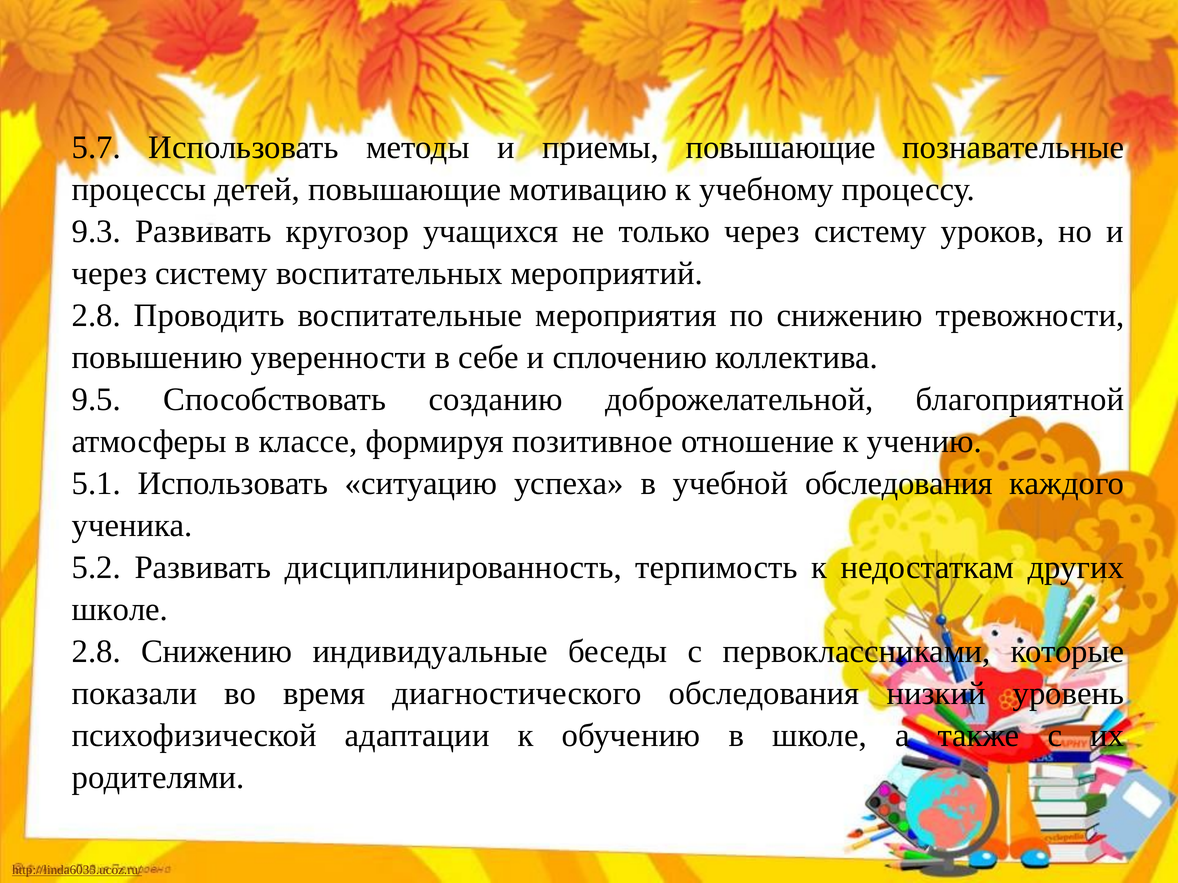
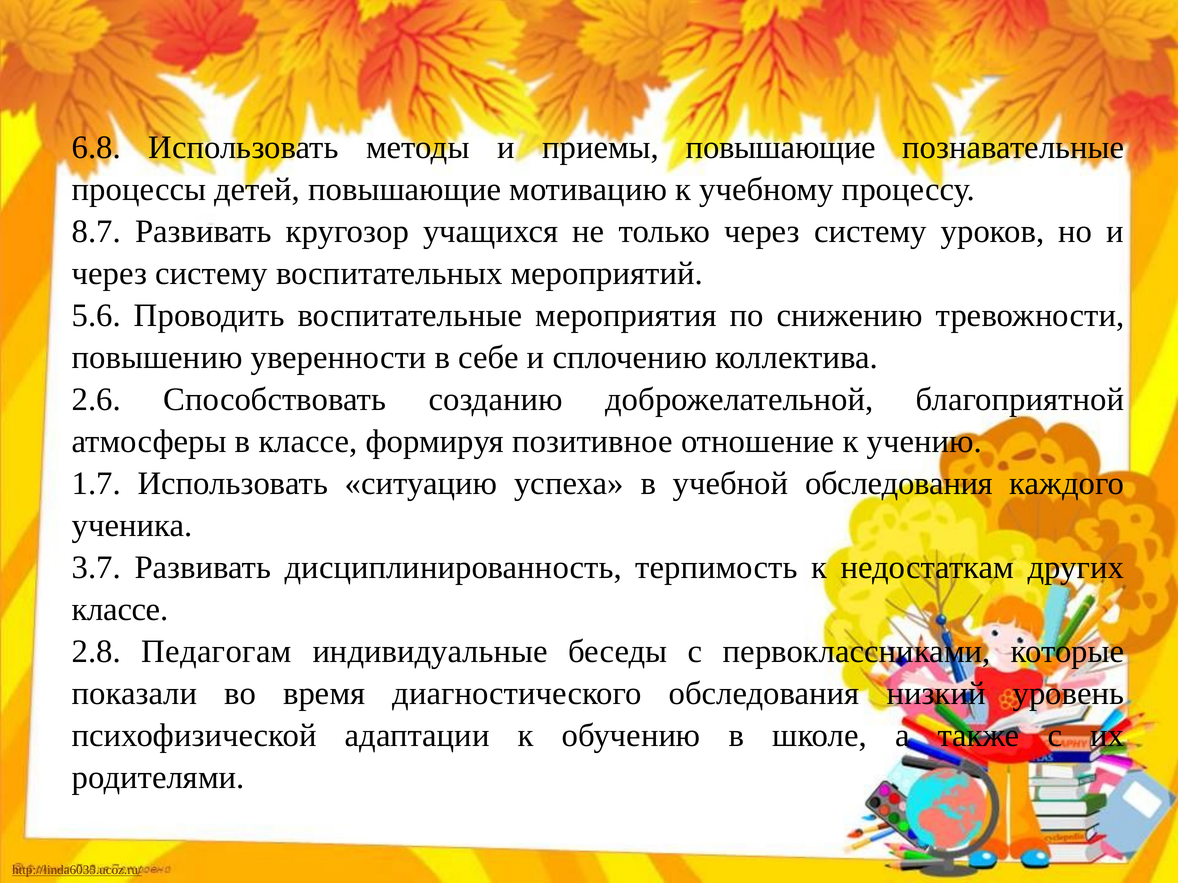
5.7: 5.7 -> 6.8
9.3: 9.3 -> 8.7
2.8 at (96, 316): 2.8 -> 5.6
9.5: 9.5 -> 2.6
5.1: 5.1 -> 1.7
5.2: 5.2 -> 3.7
школе at (120, 610): школе -> классе
2.8 Снижению: Снижению -> Педагогам
